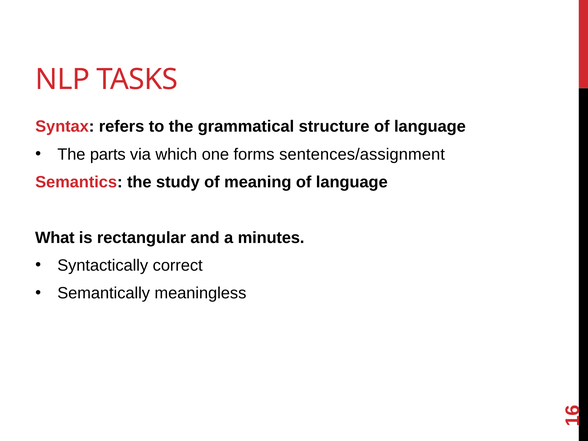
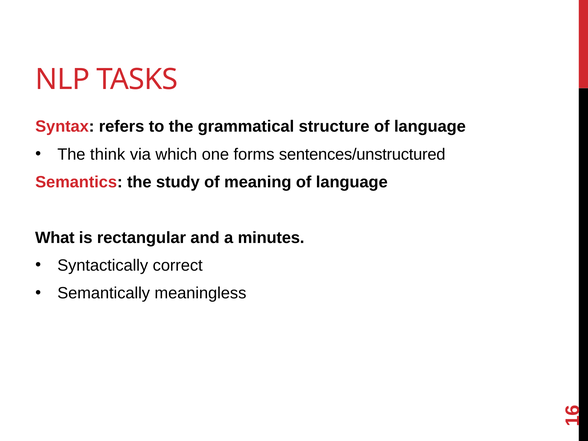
parts: parts -> think
sentences/assignment: sentences/assignment -> sentences/unstructured
